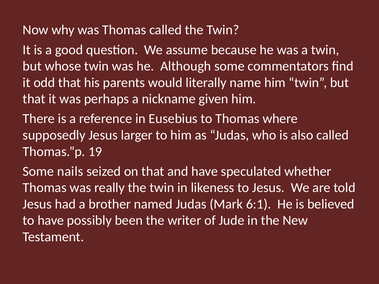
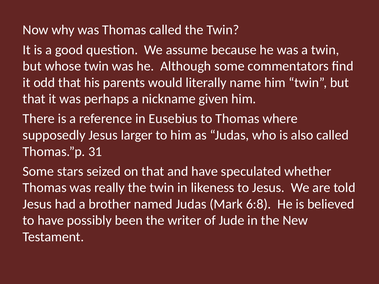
19: 19 -> 31
nails: nails -> stars
6:1: 6:1 -> 6:8
